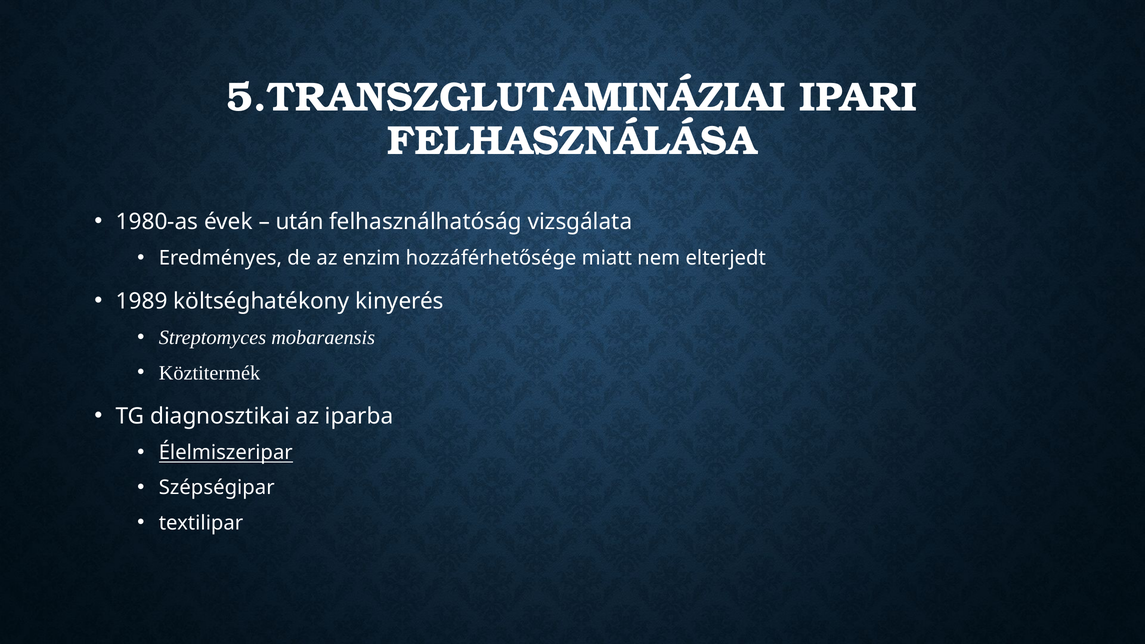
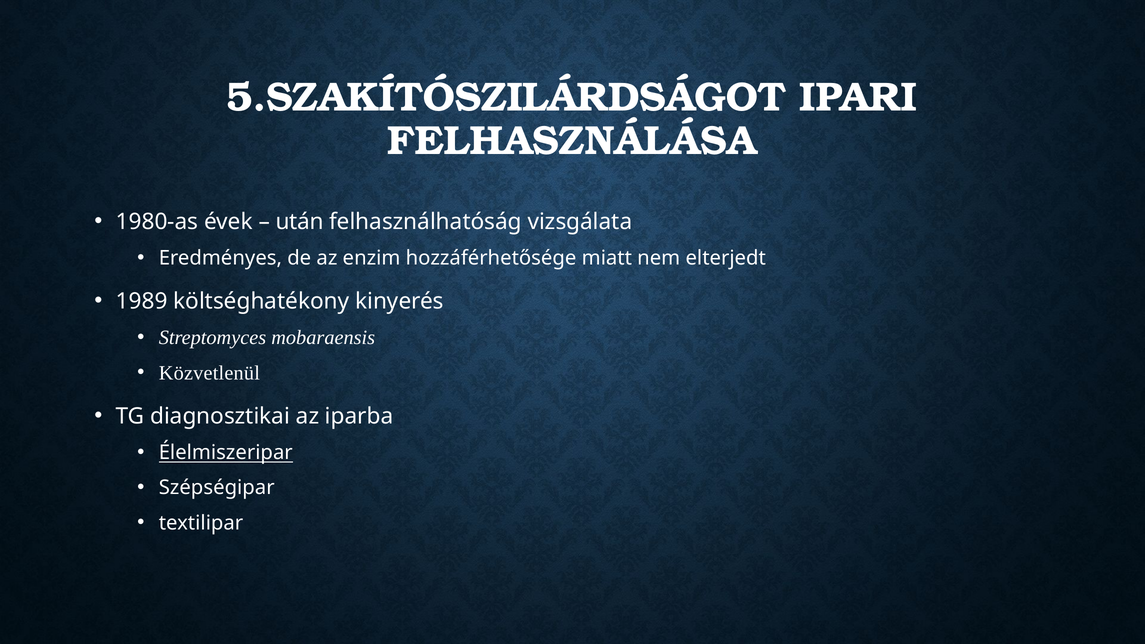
5.TRANSZGLUTAMINÁZIAI: 5.TRANSZGLUTAMINÁZIAI -> 5.SZAKÍTÓSZILÁRDSÁGOT
Köztitermék: Köztitermék -> Közvetlenül
